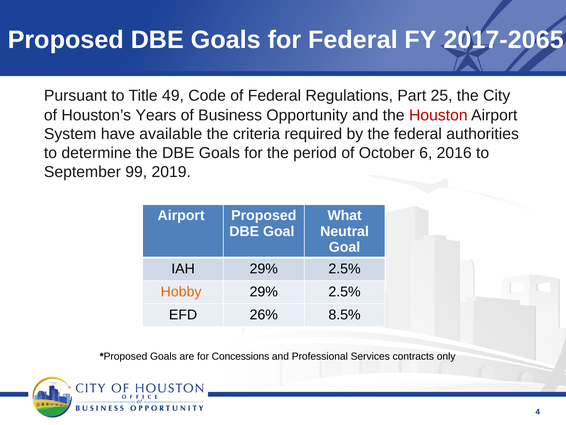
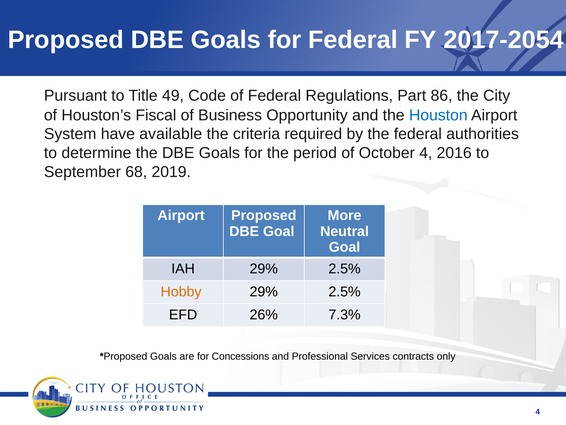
2017-2065: 2017-2065 -> 2017-2054
25: 25 -> 86
Years: Years -> Fiscal
Houston colour: red -> blue
October 6: 6 -> 4
99: 99 -> 68
What: What -> More
8.5%: 8.5% -> 7.3%
